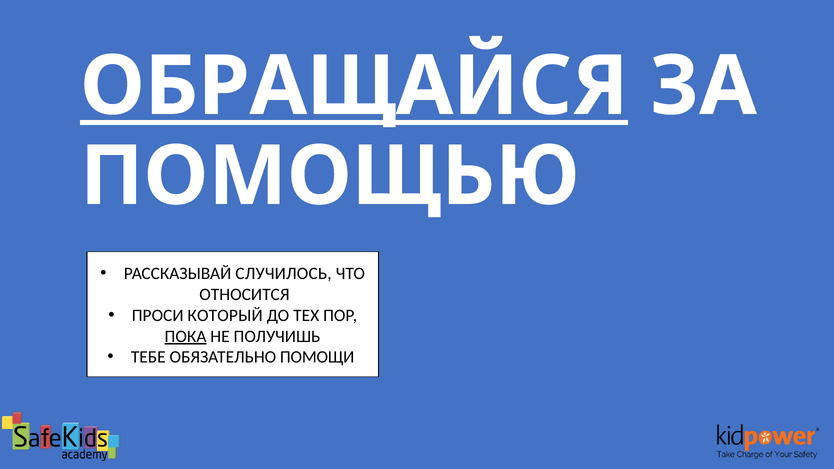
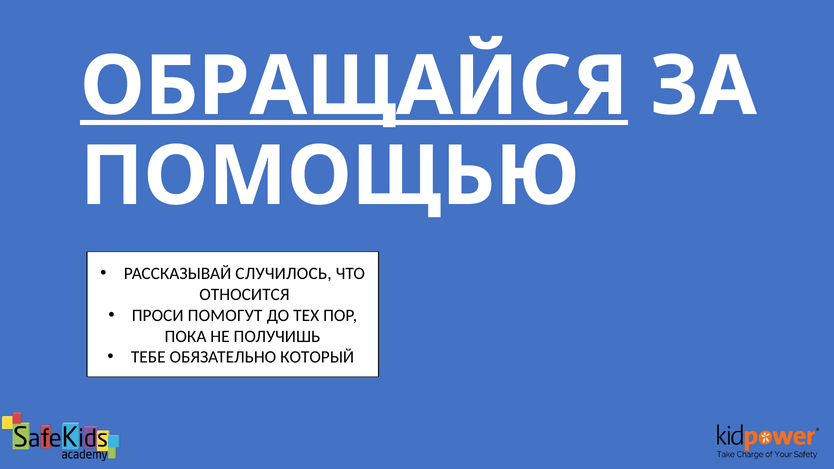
КОТОРЫЙ: КОТОРЫЙ -> ПОМОГУТ
ПОКА underline: present -> none
ПОМОЩИ: ПОМОЩИ -> КОТОРЫЙ
